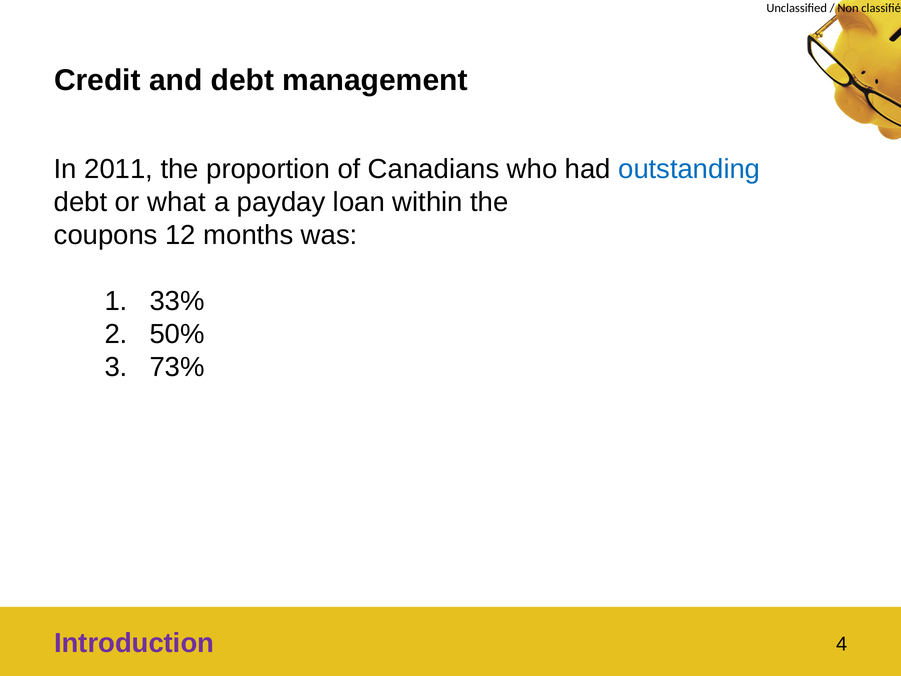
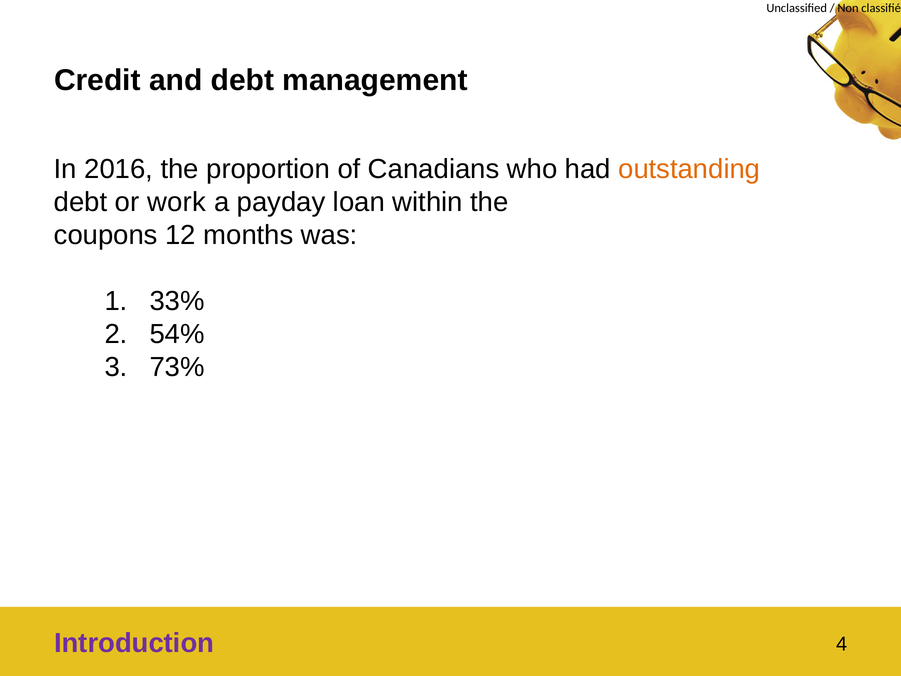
2011: 2011 -> 2016
outstanding colour: blue -> orange
what: what -> work
50%: 50% -> 54%
